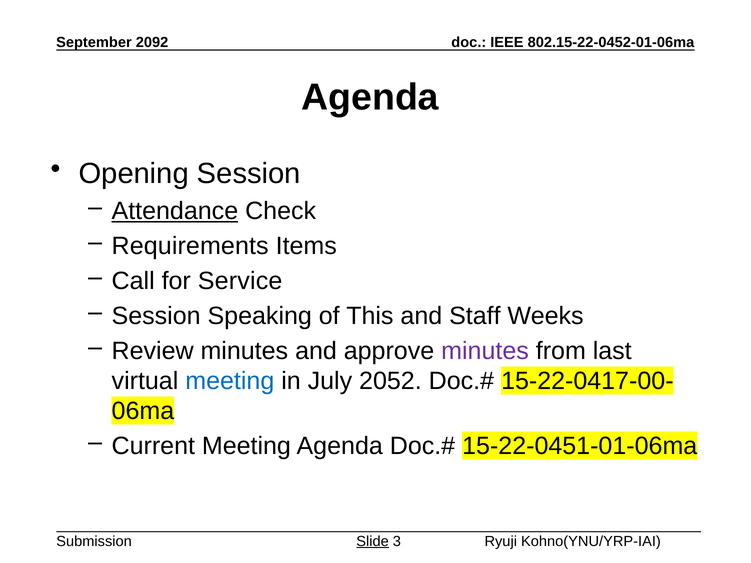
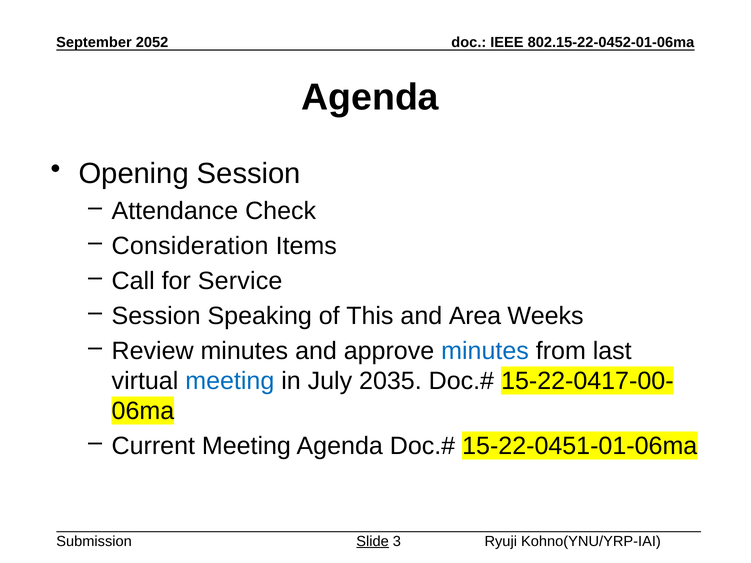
2092: 2092 -> 2052
Attendance underline: present -> none
Requirements: Requirements -> Consideration
Staff: Staff -> Area
minutes at (485, 351) colour: purple -> blue
2052: 2052 -> 2035
